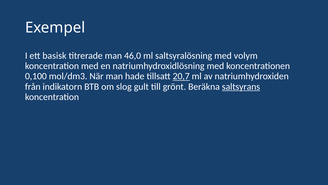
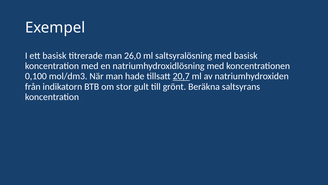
46,0: 46,0 -> 26,0
med volym: volym -> basisk
slog: slog -> stor
saltsyrans underline: present -> none
